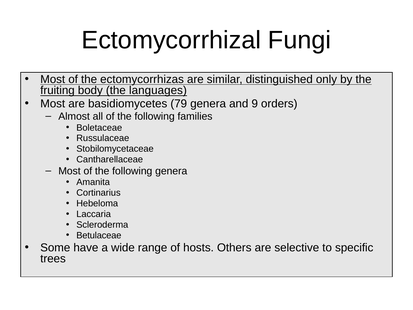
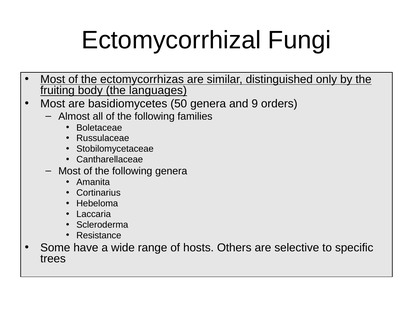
79: 79 -> 50
Betulaceae: Betulaceae -> Resistance
